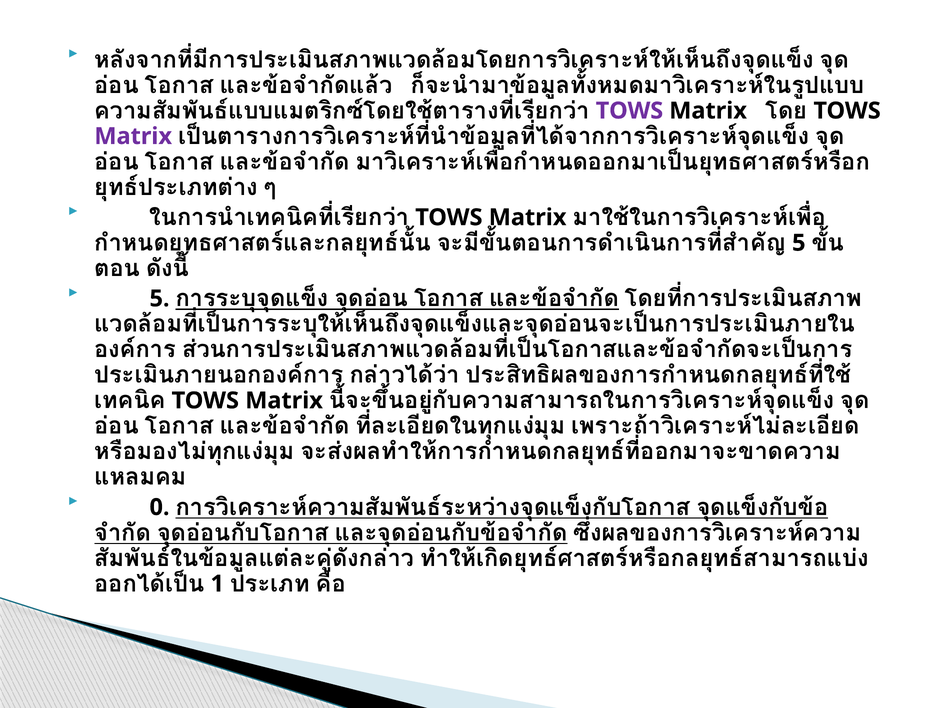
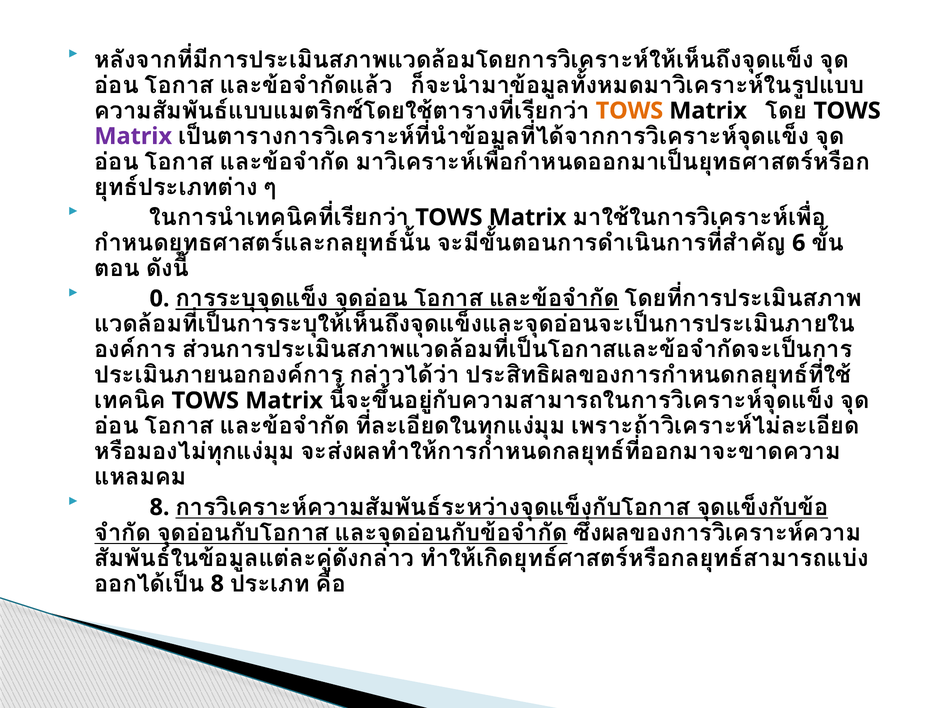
TOWS at (629, 111) colour: purple -> orange
5 at (799, 243): 5 -> 6
5 at (160, 299): 5 -> 0
0 at (160, 507): 0 -> 8
1 at (217, 584): 1 -> 8
